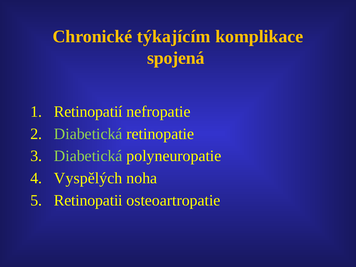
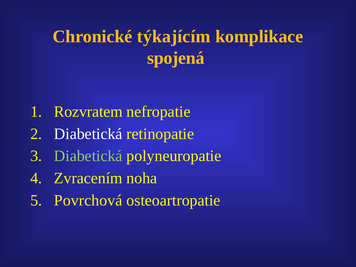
Retinopatií: Retinopatií -> Rozvratem
Diabetická at (88, 134) colour: light green -> white
Vyspělých: Vyspělých -> Zvracením
Retinopatii: Retinopatii -> Povrchová
